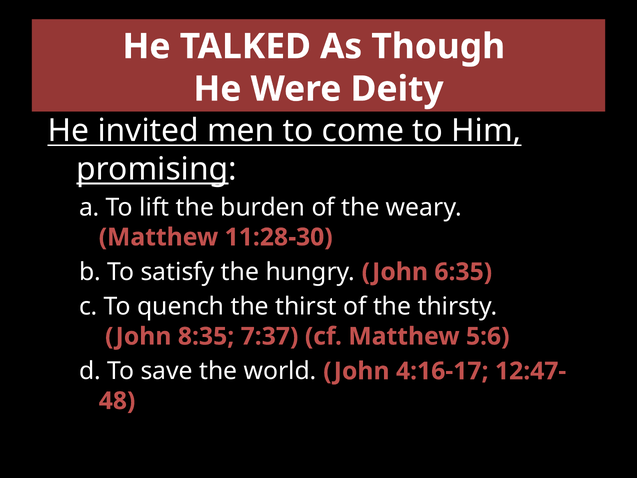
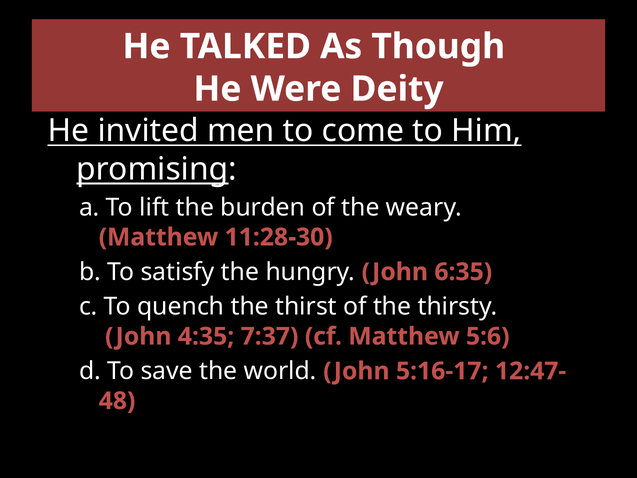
8:35: 8:35 -> 4:35
4:16-17: 4:16-17 -> 5:16-17
